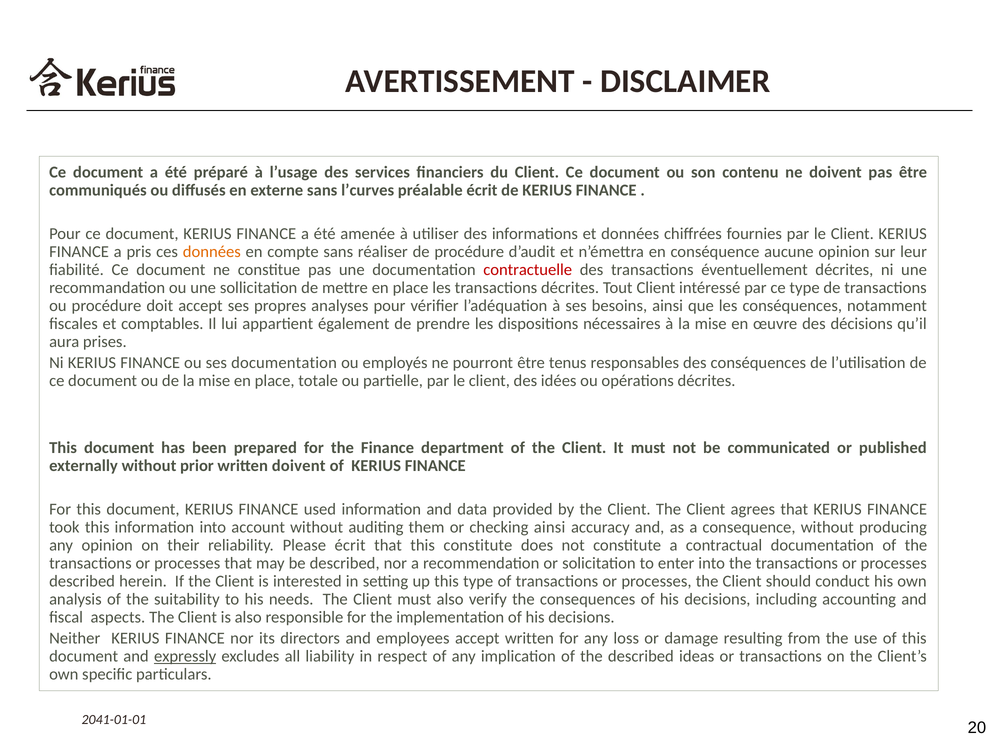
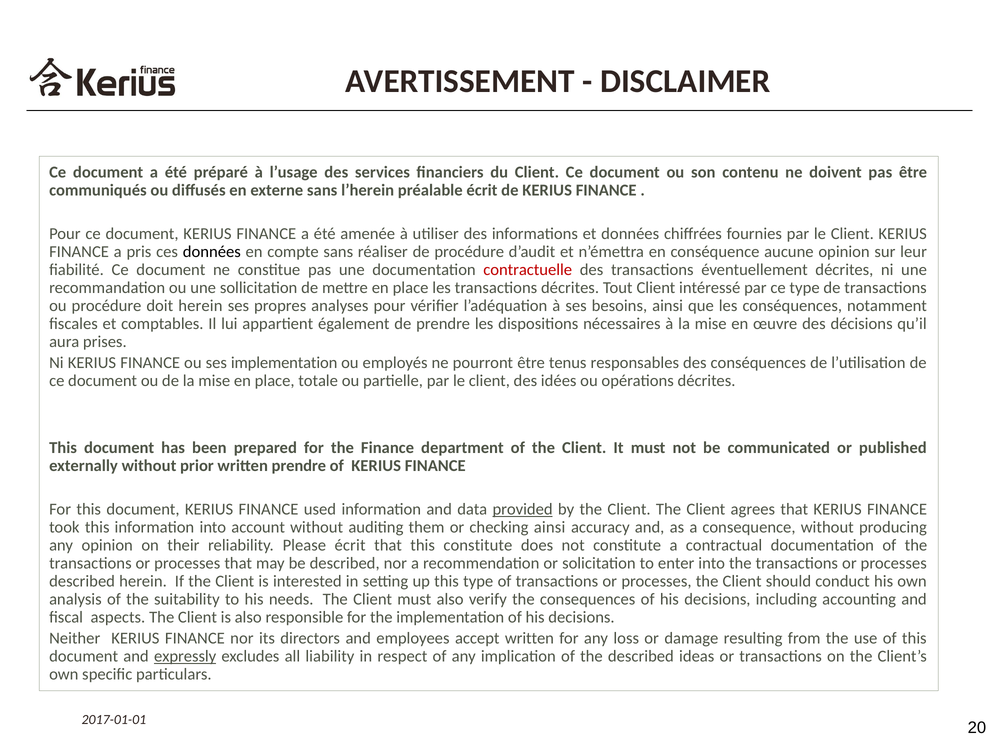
l’curves: l’curves -> l’herein
données at (212, 252) colour: orange -> black
doit accept: accept -> herein
ses documentation: documentation -> implementation
written doivent: doivent -> prendre
provided underline: none -> present
2041-01-01: 2041-01-01 -> 2017-01-01
